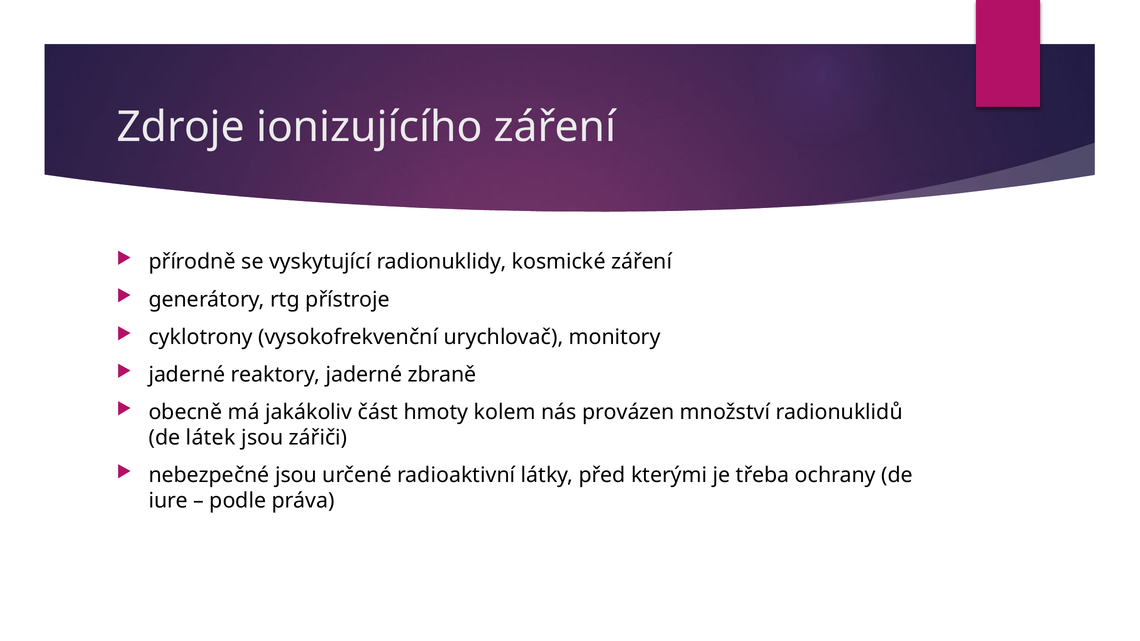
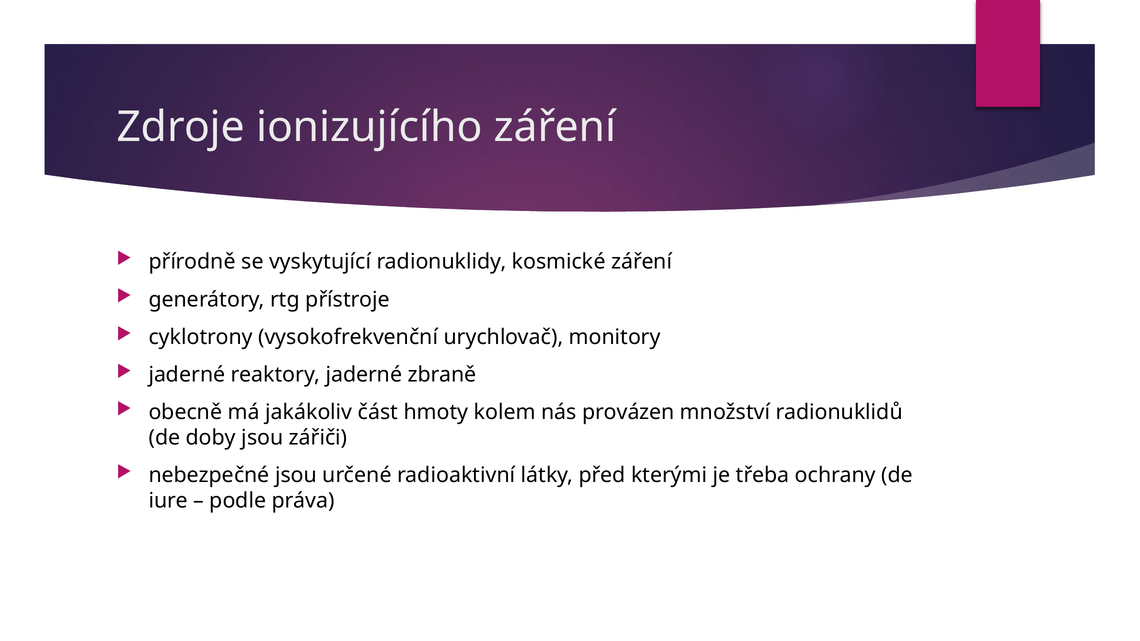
látek: látek -> doby
